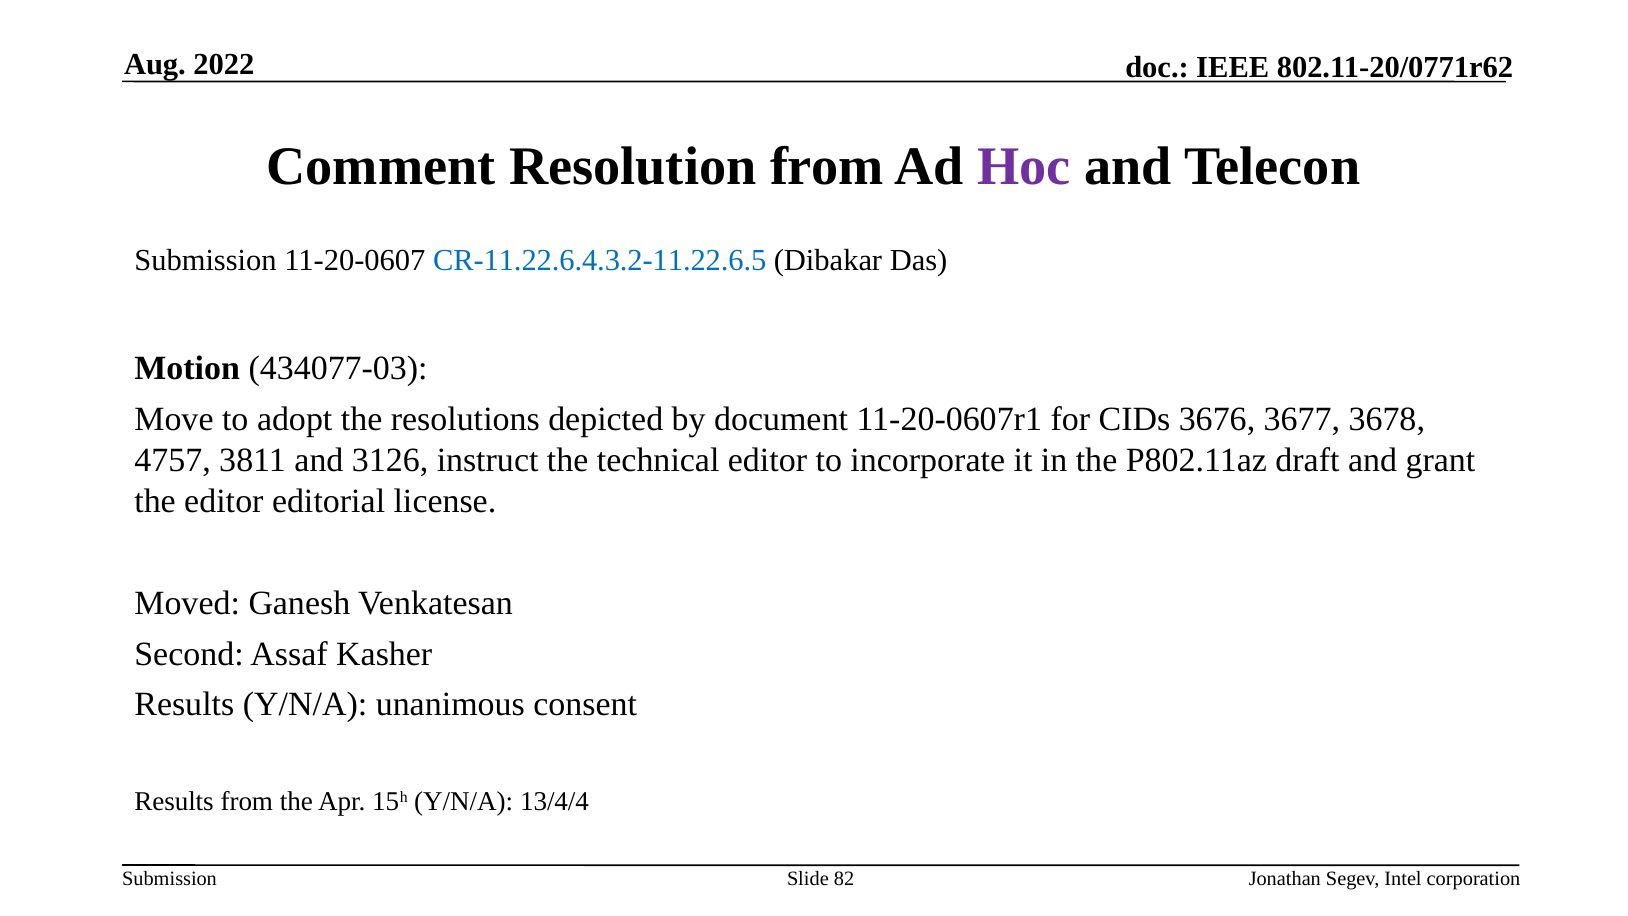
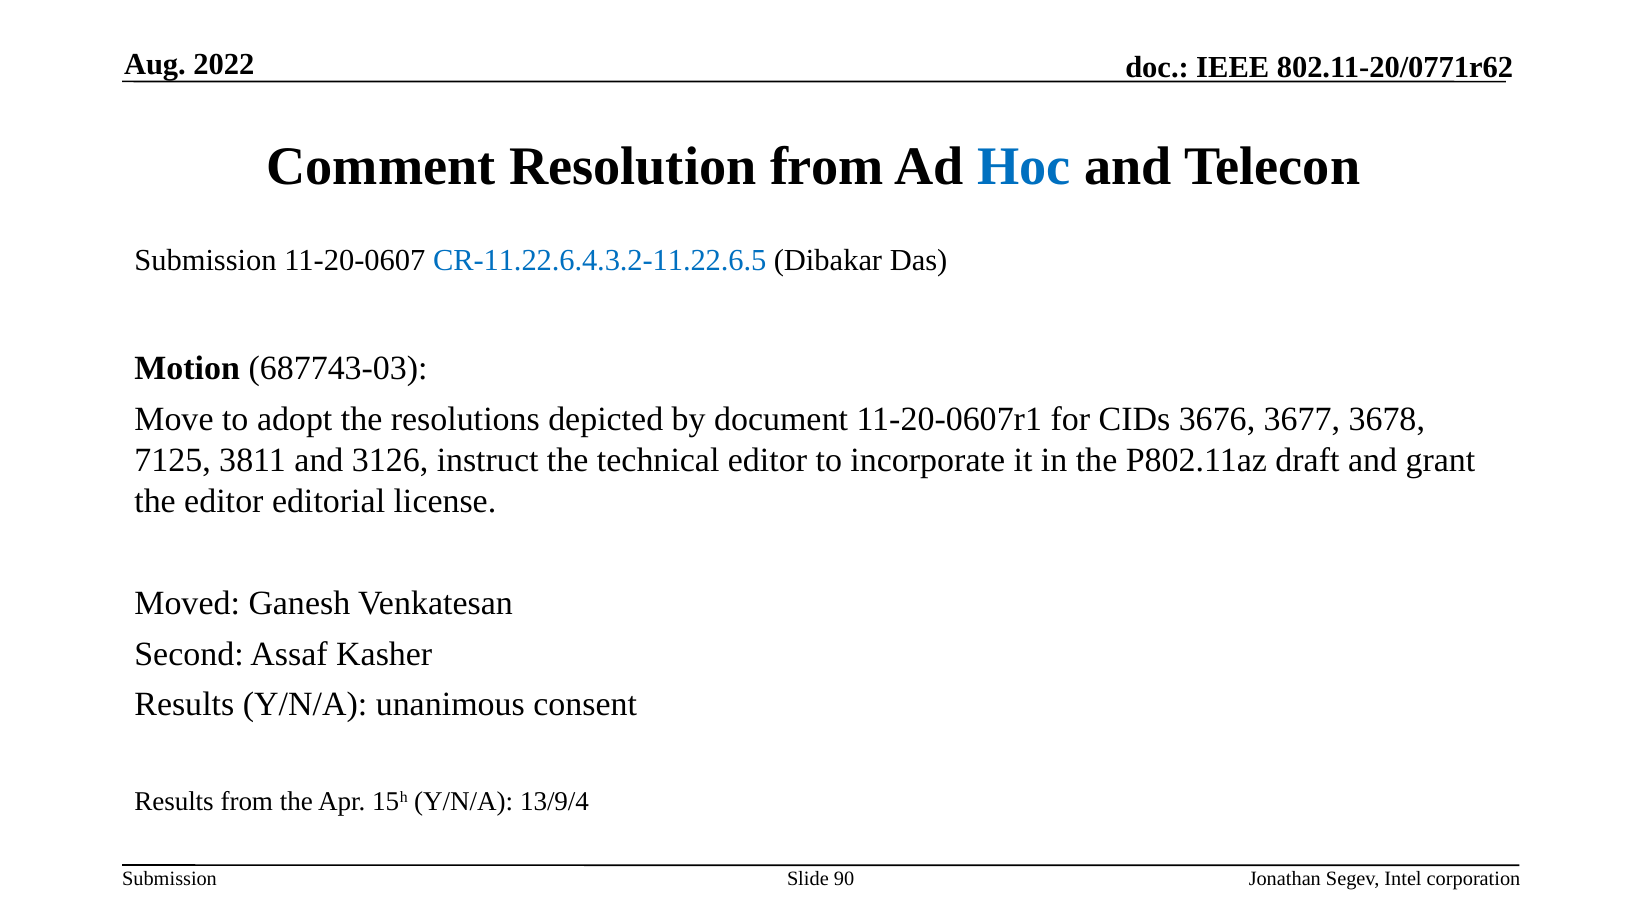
Hoc colour: purple -> blue
434077-03: 434077-03 -> 687743-03
4757: 4757 -> 7125
13/4/4: 13/4/4 -> 13/9/4
82: 82 -> 90
